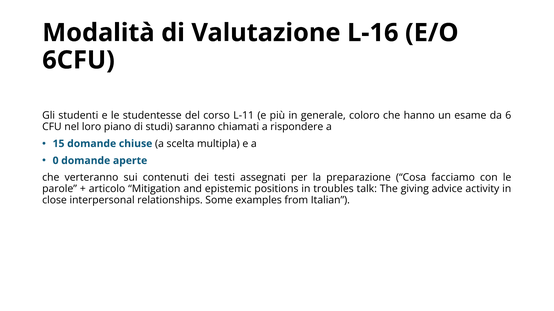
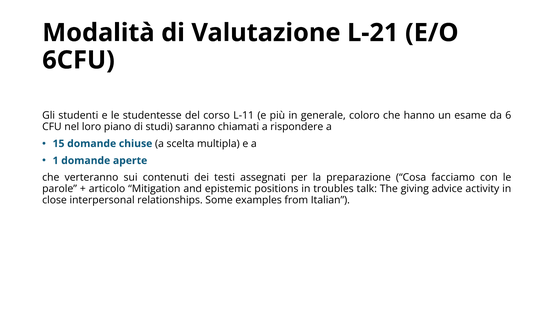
L-16: L-16 -> L-21
0: 0 -> 1
